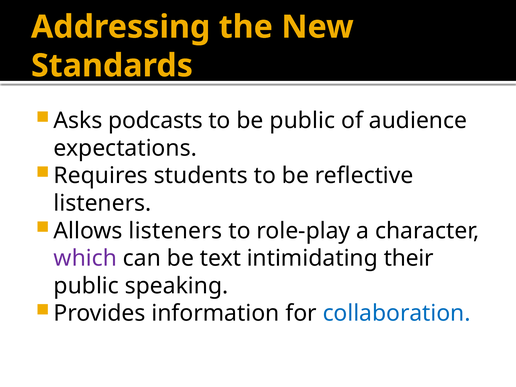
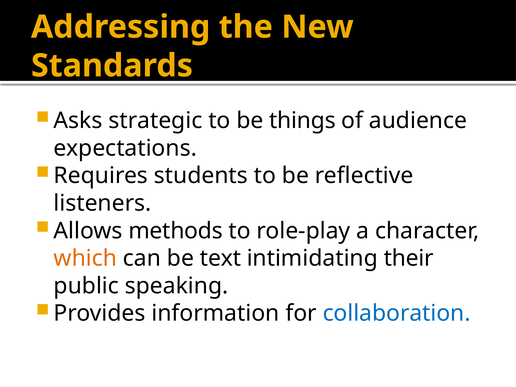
podcasts: podcasts -> strategic
be public: public -> things
Allows listeners: listeners -> methods
which colour: purple -> orange
